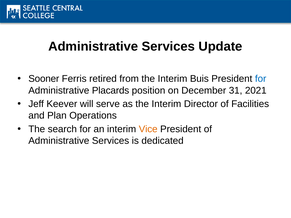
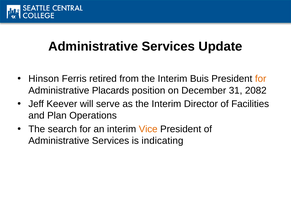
Sooner: Sooner -> Hinson
for at (261, 79) colour: blue -> orange
2021: 2021 -> 2082
dedicated: dedicated -> indicating
